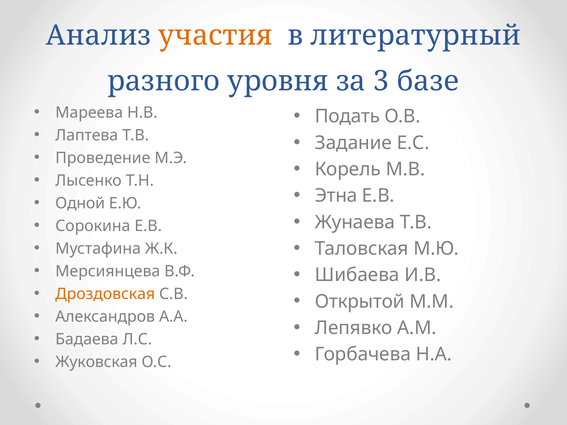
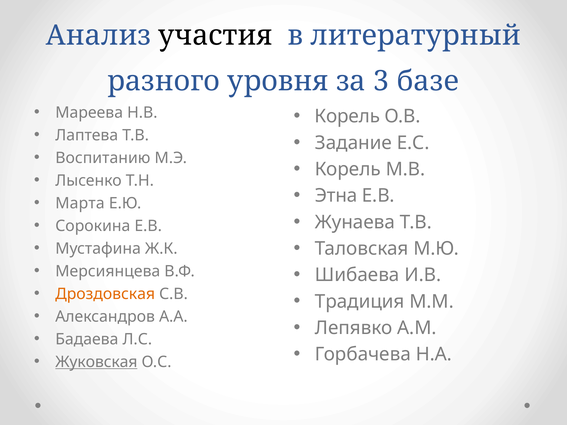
участия colour: orange -> black
Подать at (347, 116): Подать -> Корель
Проведение: Проведение -> Воспитанию
Одной: Одной -> Марта
Открытой: Открытой -> Традиция
Жуковская underline: none -> present
